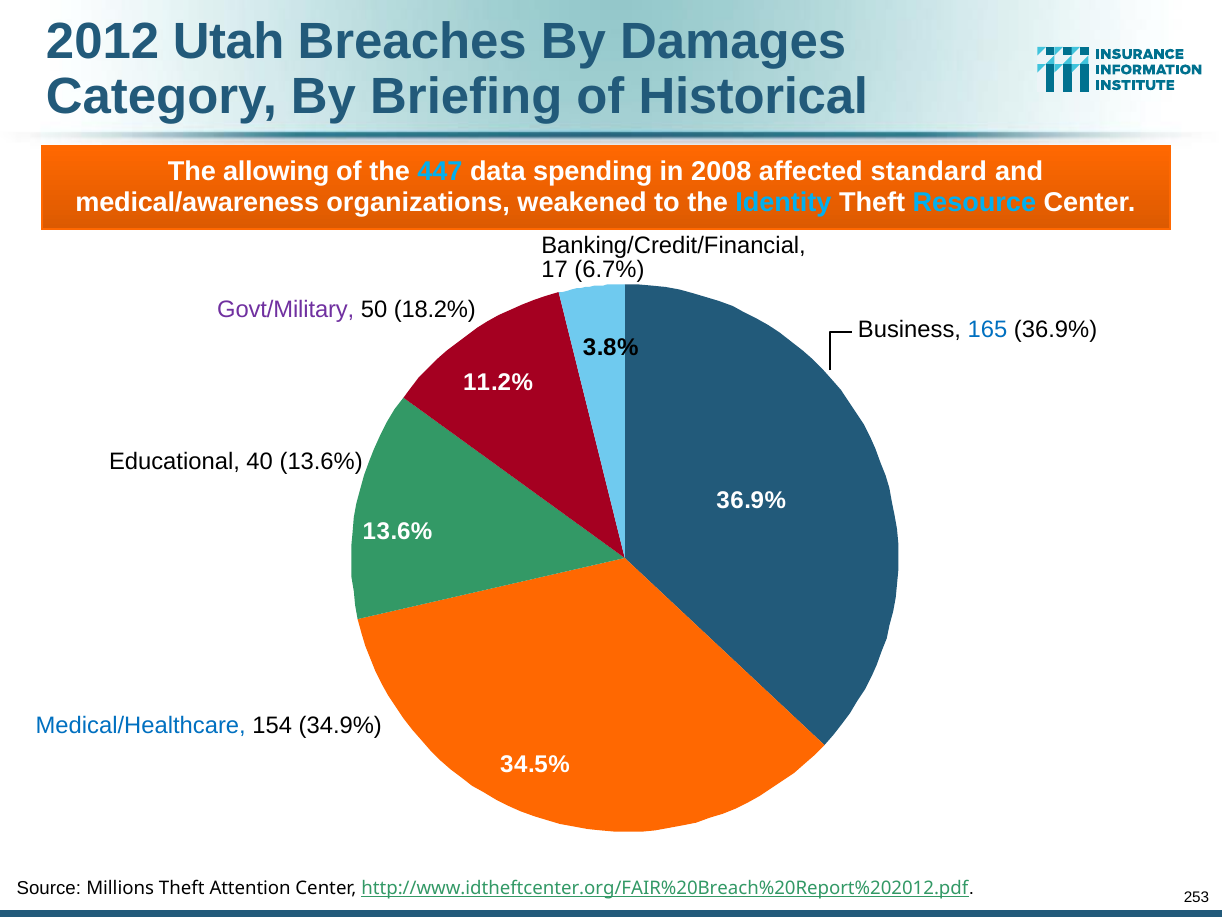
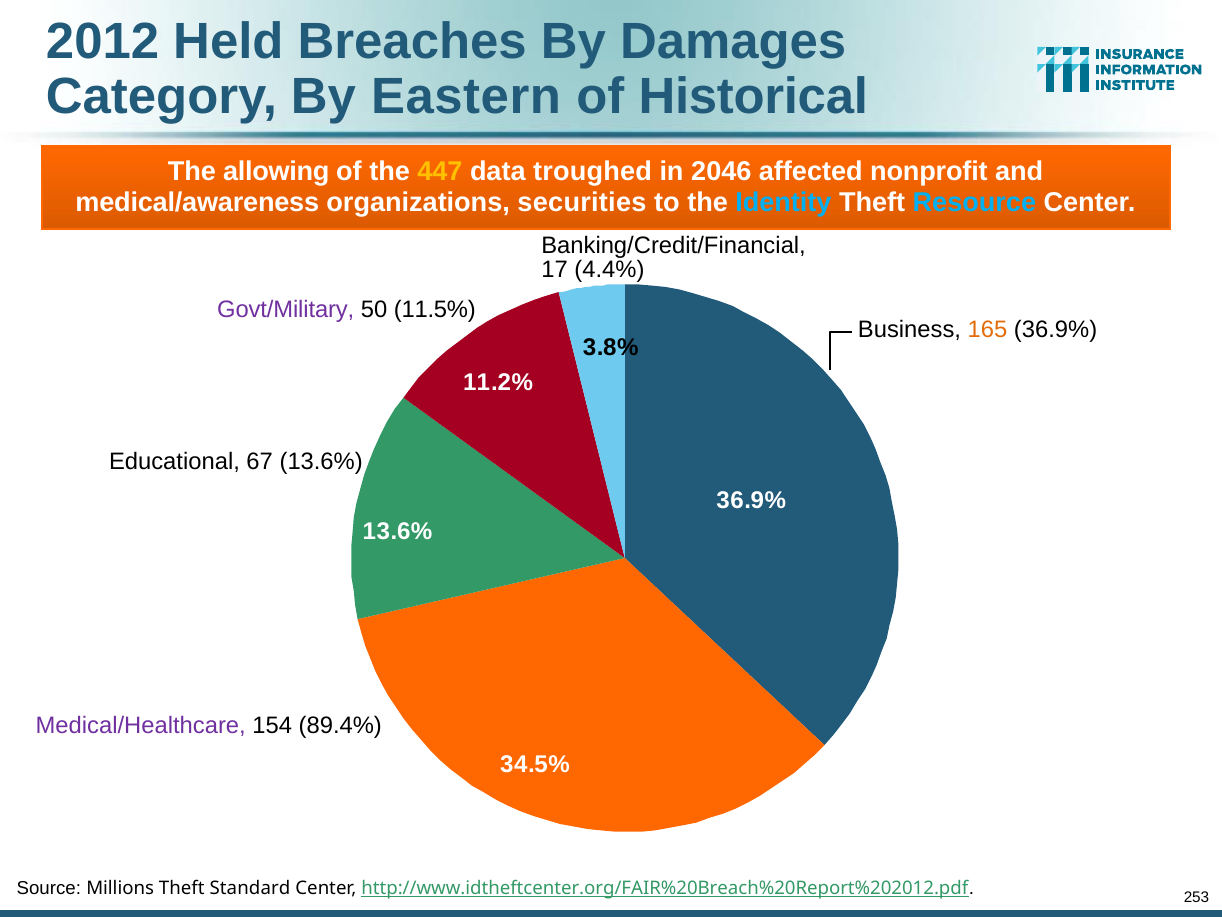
Utah: Utah -> Held
Briefing: Briefing -> Eastern
447 colour: light blue -> yellow
spending: spending -> troughed
2008: 2008 -> 2046
standard: standard -> nonprofit
weakened: weakened -> securities
6.7%: 6.7% -> 4.4%
18.2%: 18.2% -> 11.5%
165 colour: blue -> orange
40: 40 -> 67
Medical/Healthcare colour: blue -> purple
34.9%: 34.9% -> 89.4%
Attention: Attention -> Standard
